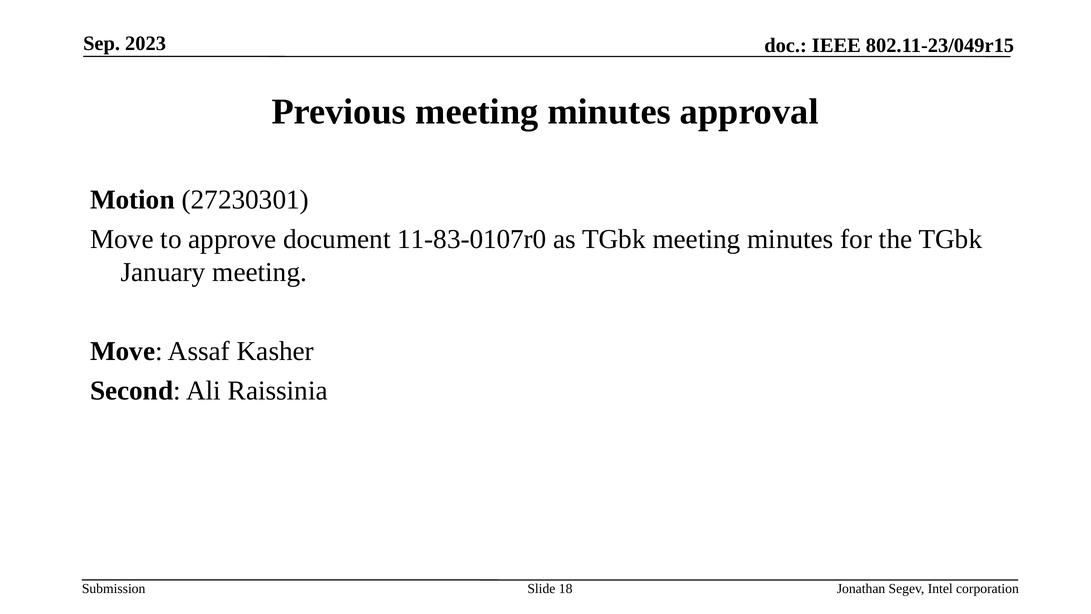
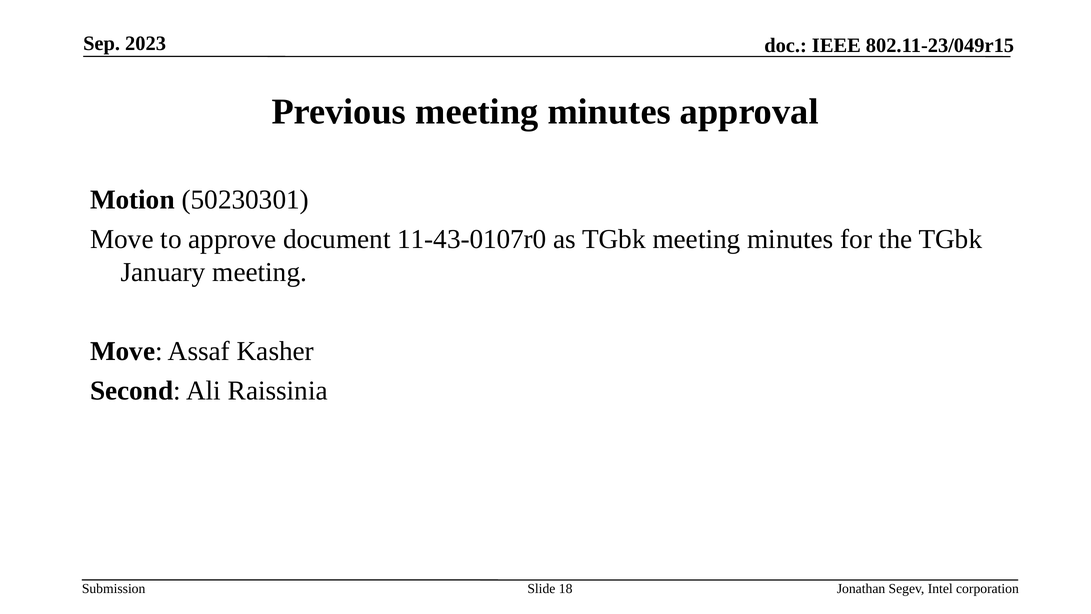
27230301: 27230301 -> 50230301
11-83-0107r0: 11-83-0107r0 -> 11-43-0107r0
